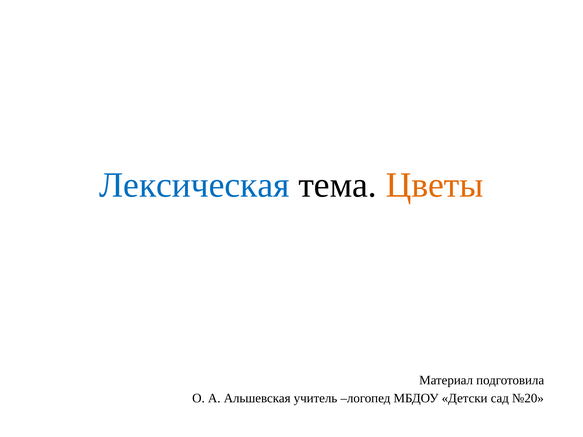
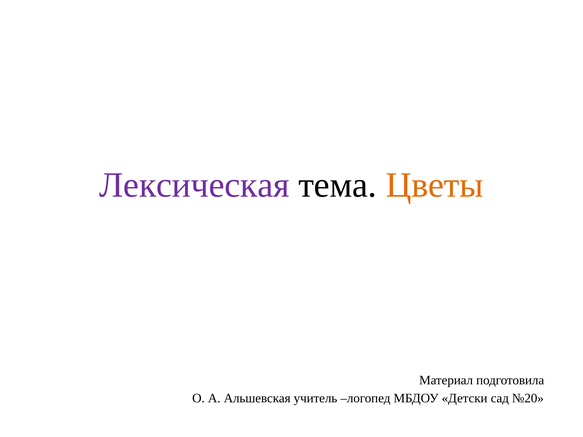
Лексическая colour: blue -> purple
